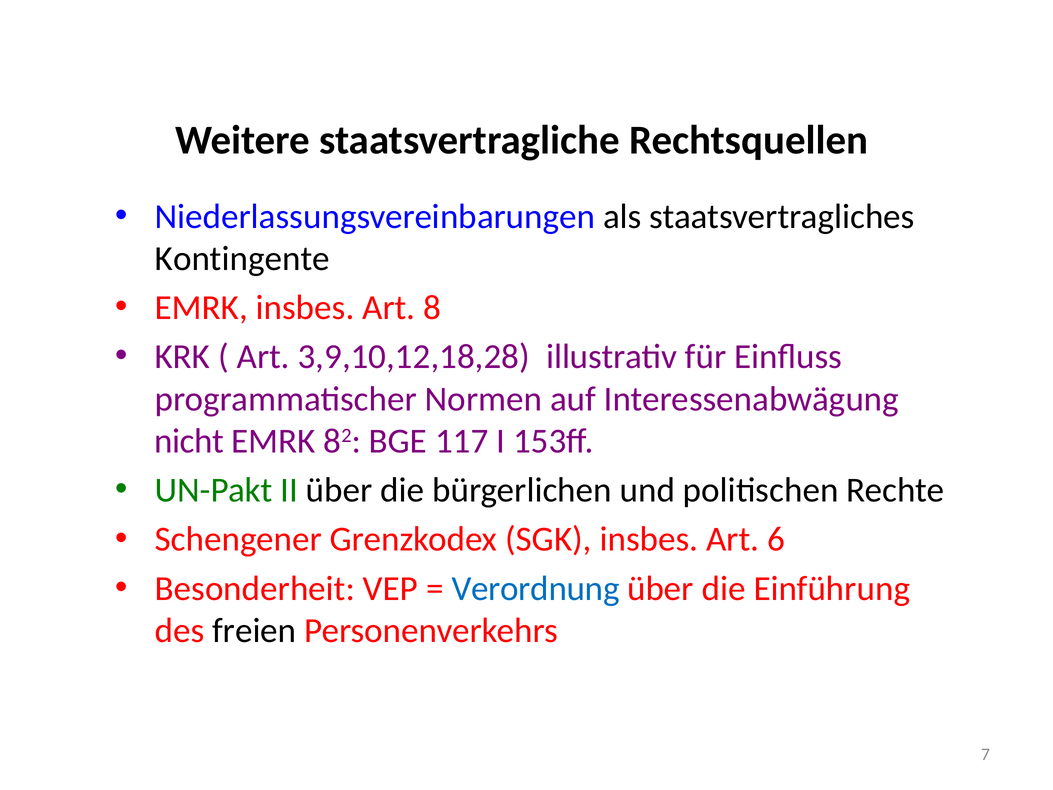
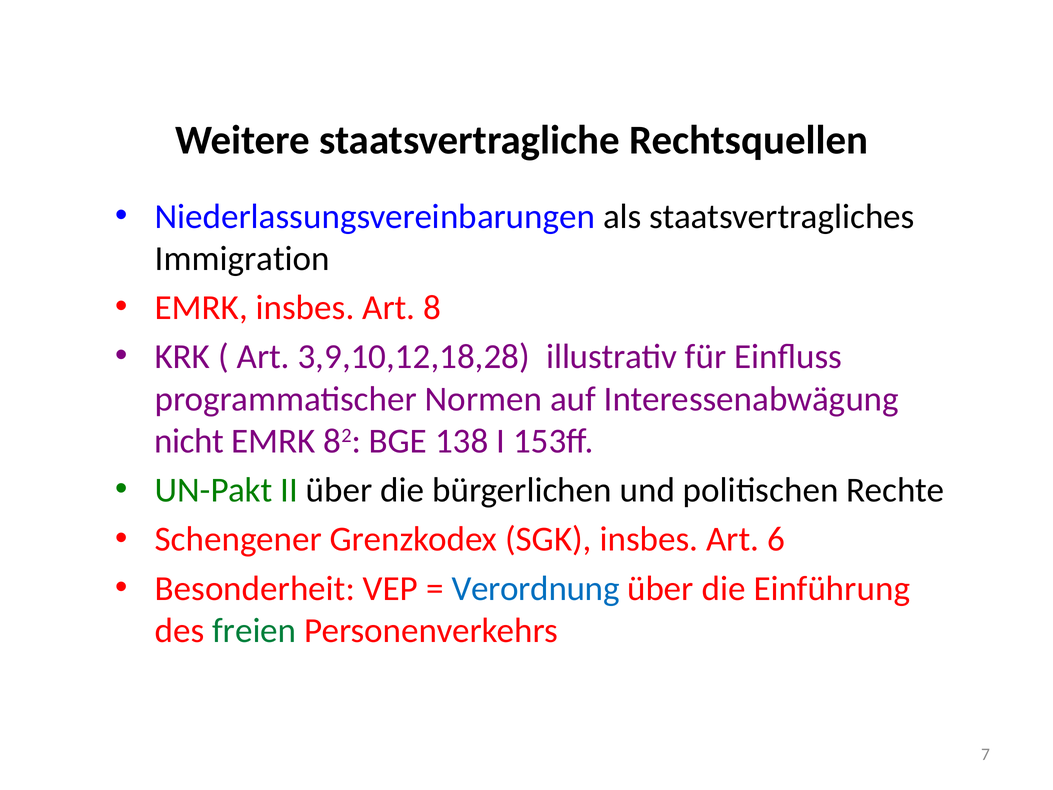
Kontingente: Kontingente -> Immigration
117: 117 -> 138
freien colour: black -> green
